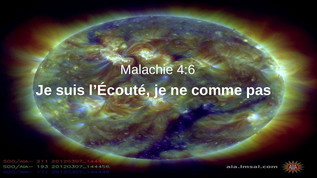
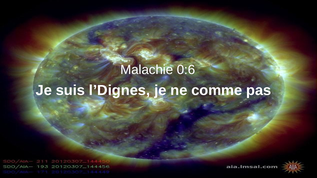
4:6: 4:6 -> 0:6
l’Écouté: l’Écouté -> l’Dignes
